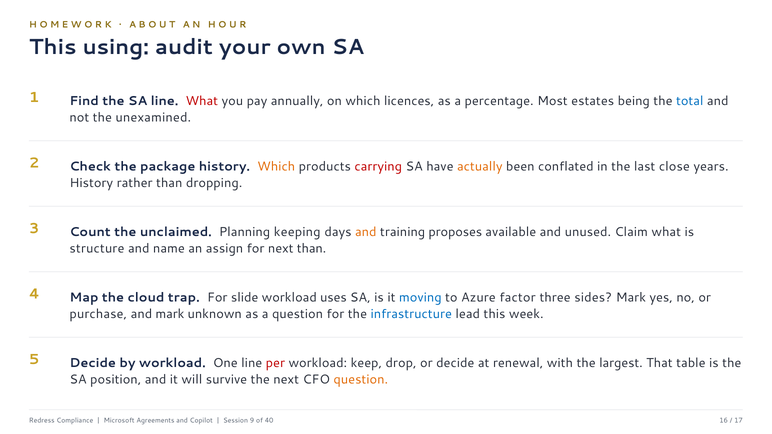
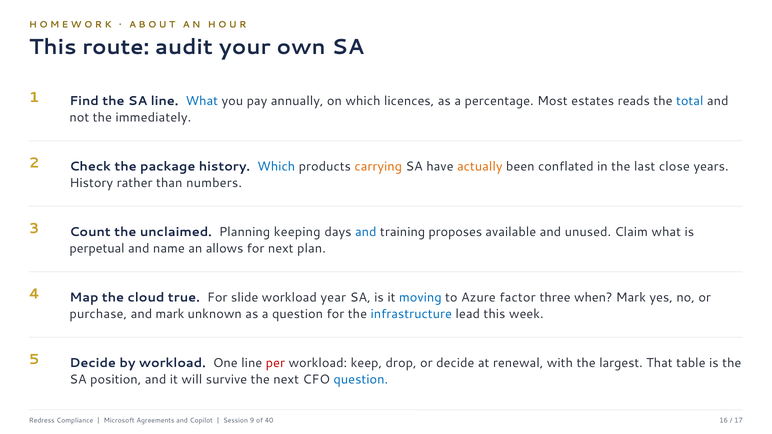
using: using -> route
What at (202, 101) colour: red -> blue
being: being -> reads
unexamined: unexamined -> immediately
Which at (276, 167) colour: orange -> blue
carrying colour: red -> orange
dropping: dropping -> numbers
and at (366, 232) colour: orange -> blue
structure: structure -> perpetual
assign: assign -> allows
next than: than -> plan
trap: trap -> true
uses: uses -> year
sides: sides -> when
question at (361, 380) colour: orange -> blue
